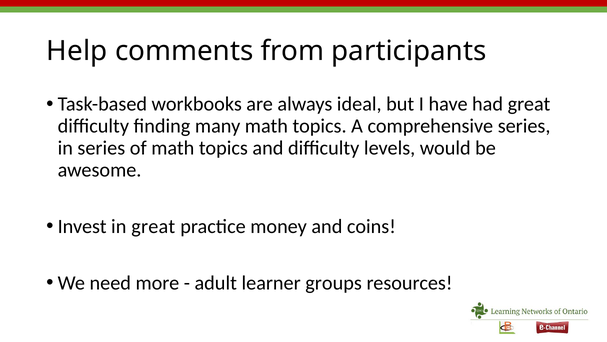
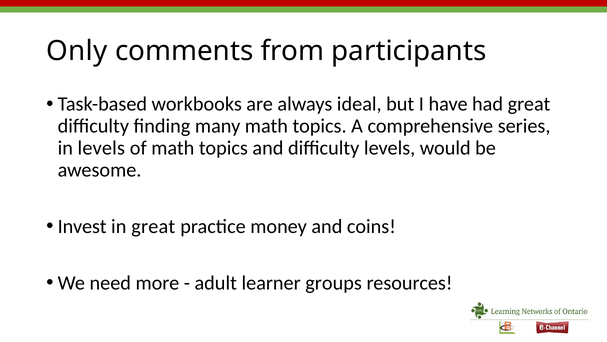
Help: Help -> Only
in series: series -> levels
